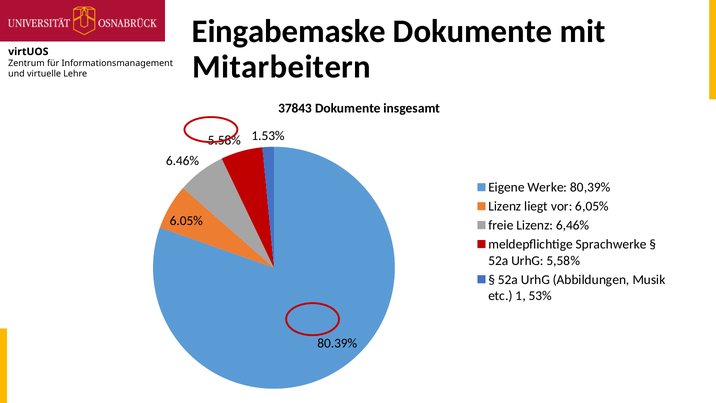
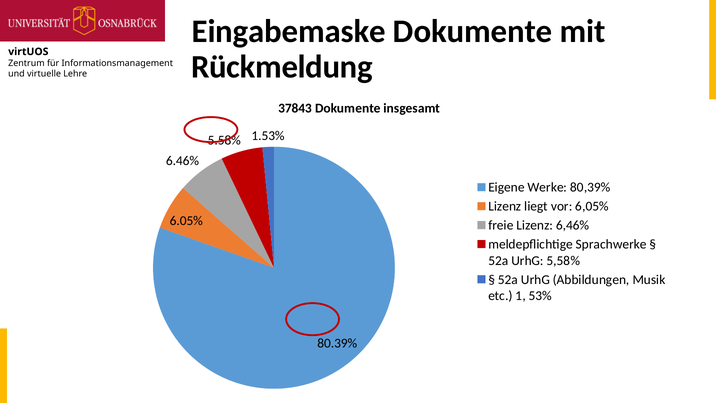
Mitarbeitern: Mitarbeitern -> Rückmeldung
